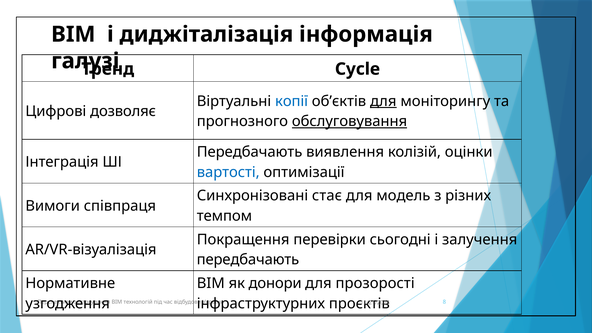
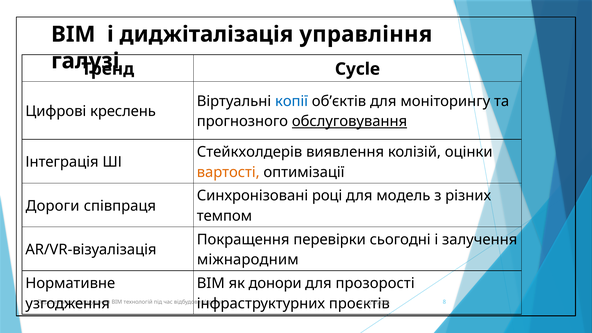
інформація: інформація -> управління
для at (383, 101) underline: present -> none
дозволяє: дозволяє -> креслень
Передбачають at (250, 152): Передбачають -> Стейкхолдерів
вартості colour: blue -> orange
стає: стає -> році
Вимоги: Вимоги -> Дороги
передбачають at (248, 260): передбачають -> міжнародним
